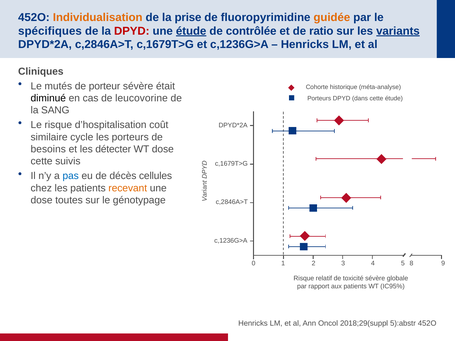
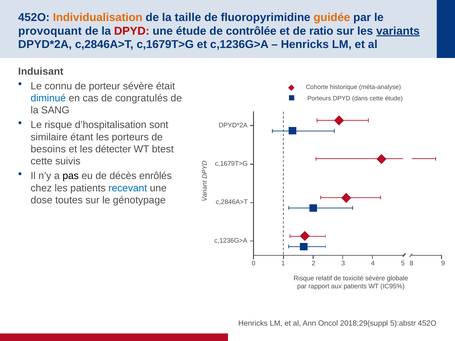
prise: prise -> taille
spécifiques: spécifiques -> provoquant
étude at (191, 31) underline: present -> none
Cliniques: Cliniques -> Induisant
mutés: mutés -> connu
diminué colour: black -> blue
leucovorine: leucovorine -> congratulés
coût: coût -> sont
cycle: cycle -> étant
WT dose: dose -> btest
pas colour: blue -> black
cellules: cellules -> enrôlés
recevant colour: orange -> blue
